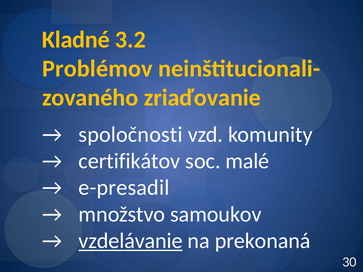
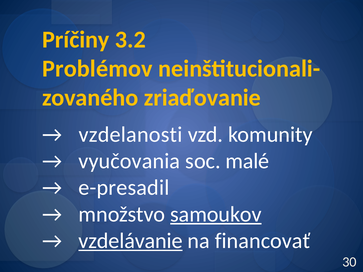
Kladné: Kladné -> Príčiny
spoločnosti: spoločnosti -> vzdelanosti
certifikátov: certifikátov -> vyučovania
samoukov underline: none -> present
prekonaná: prekonaná -> financovať
